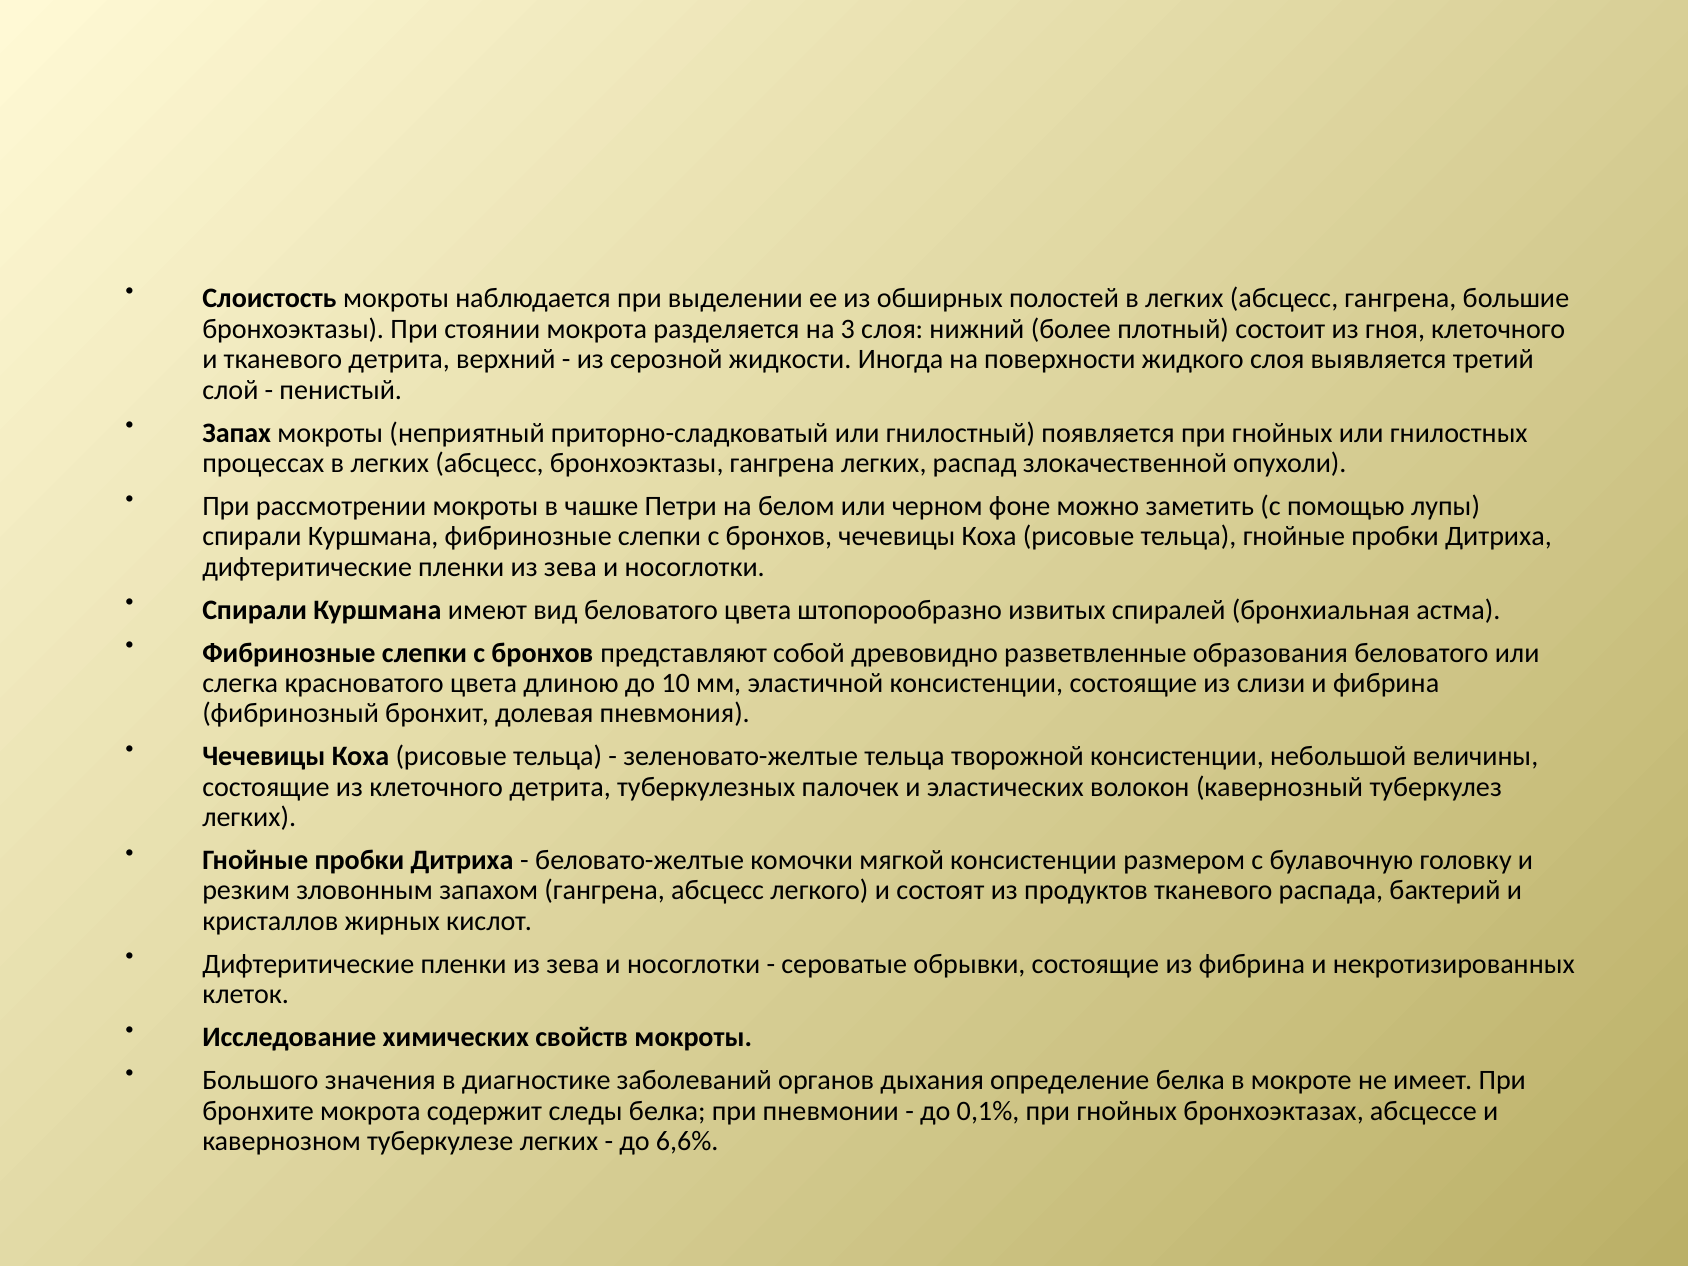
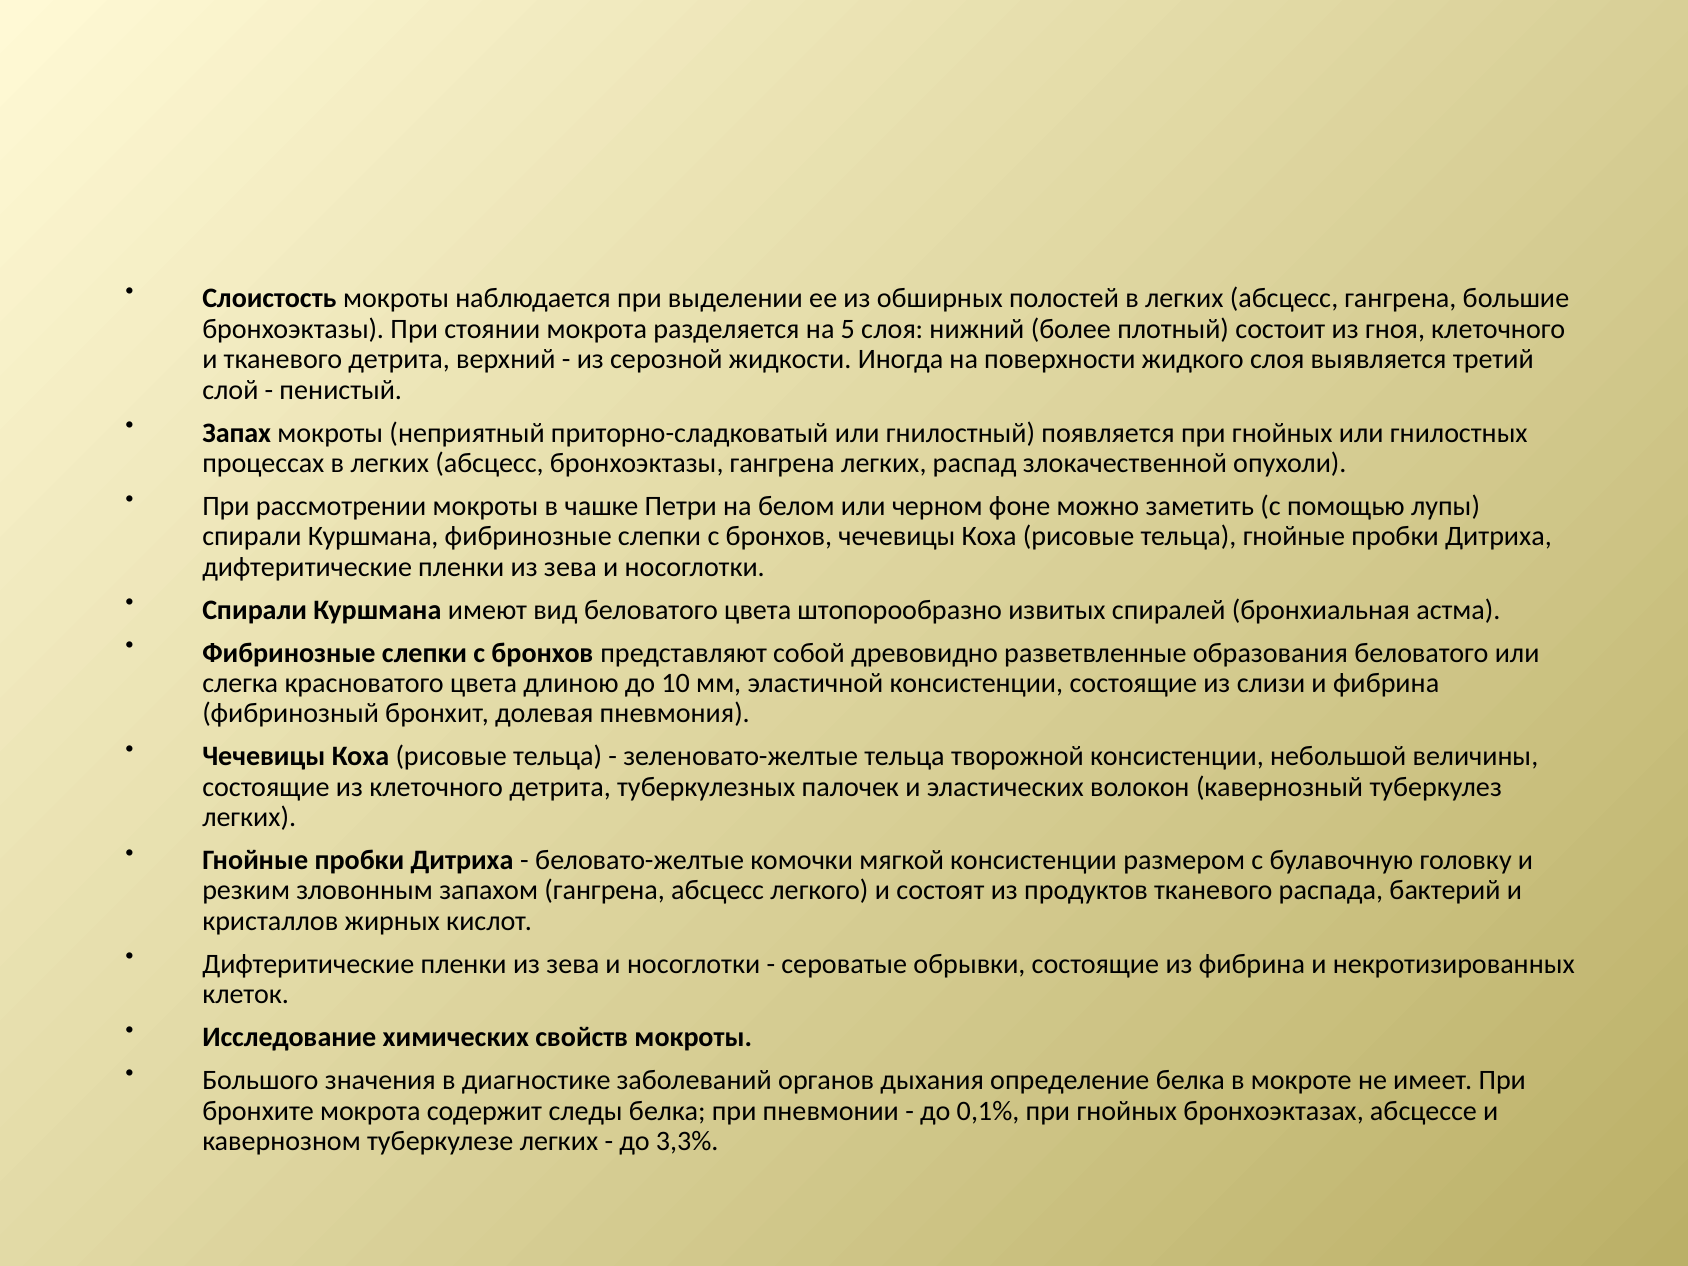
3: 3 -> 5
6,6%: 6,6% -> 3,3%
